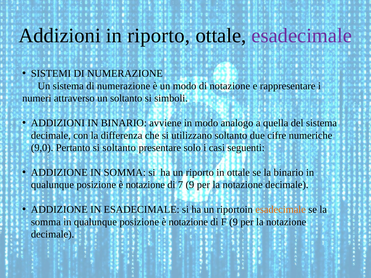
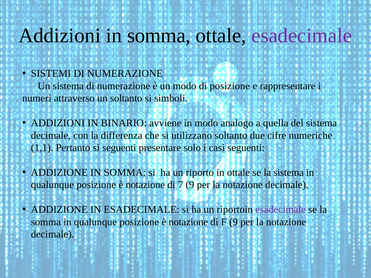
Addizioni in riporto: riporto -> somma
di notazione: notazione -> posizione
9,0: 9,0 -> 1,1
si soltanto: soltanto -> seguenti
la binario: binario -> sistema
esadecimale at (281, 210) colour: orange -> purple
